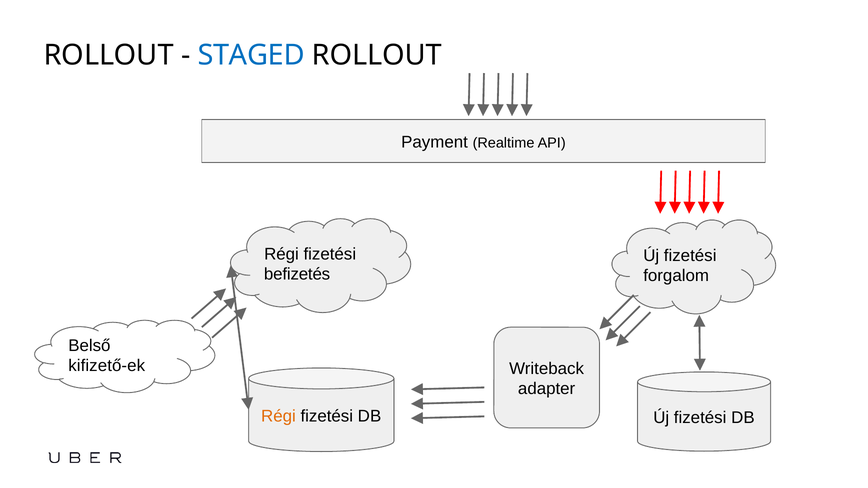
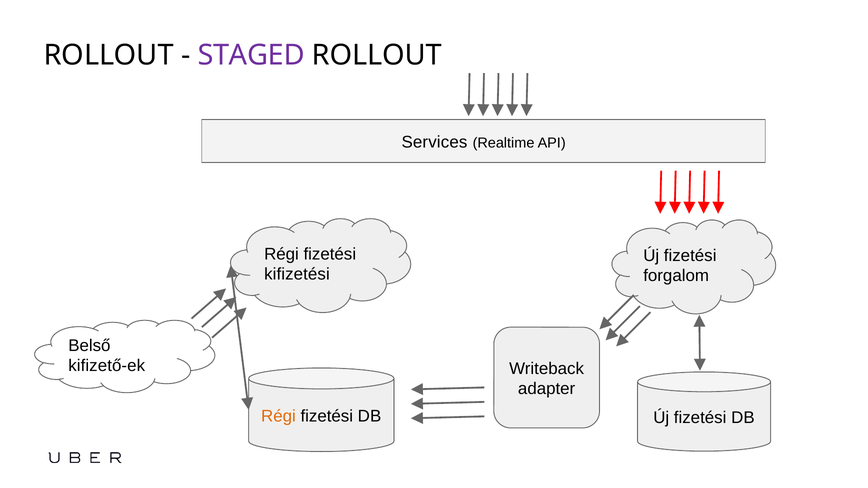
STAGED colour: blue -> purple
Payment: Payment -> Services
befizetés: befizetés -> kifizetési
